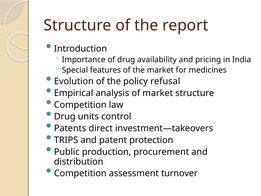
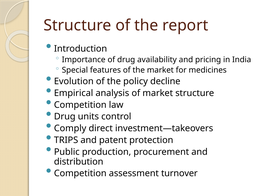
refusal: refusal -> decline
Patents: Patents -> Comply
